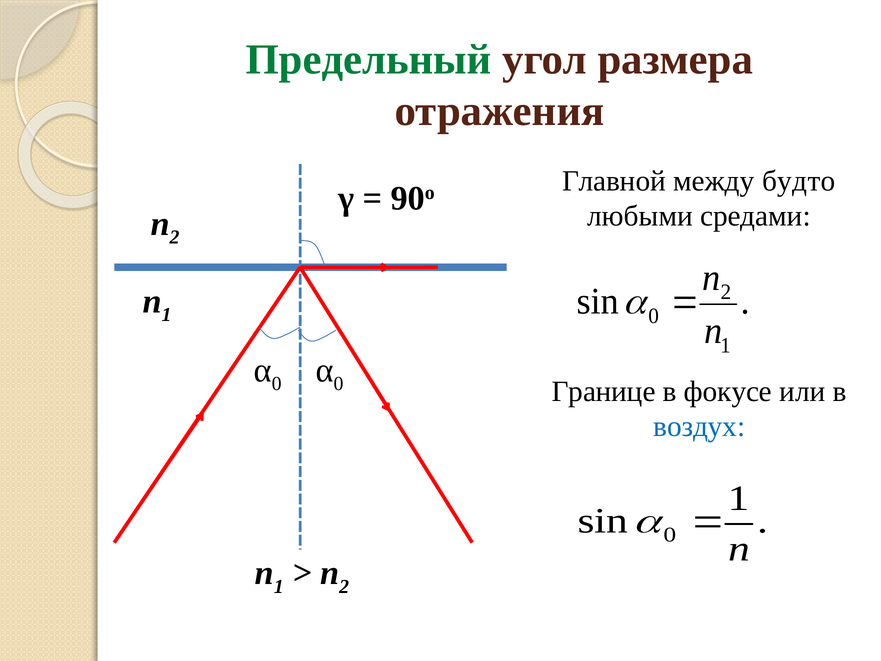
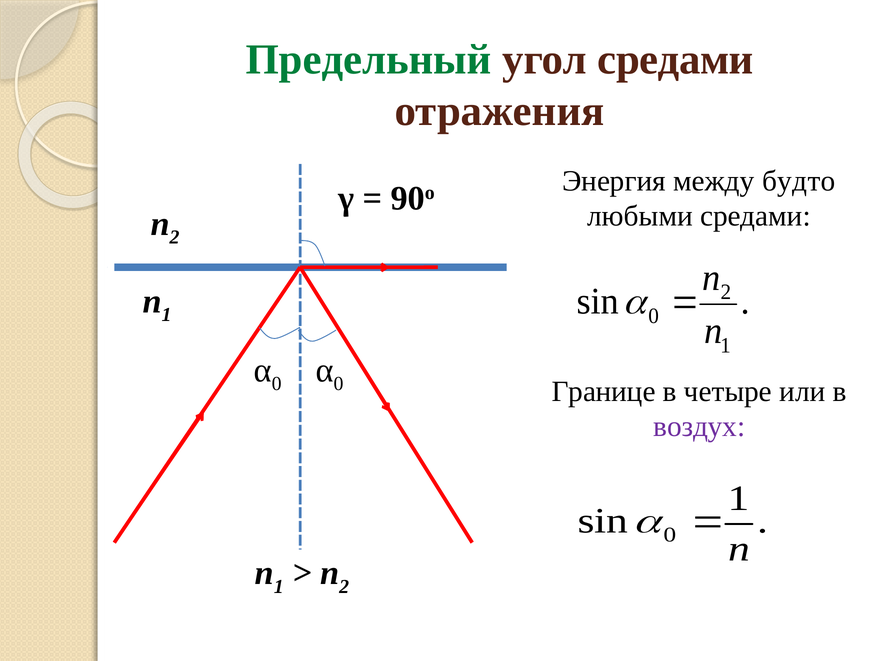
угол размера: размера -> средами
Главной: Главной -> Энергия
фокусе: фокусе -> четыре
воздух colour: blue -> purple
